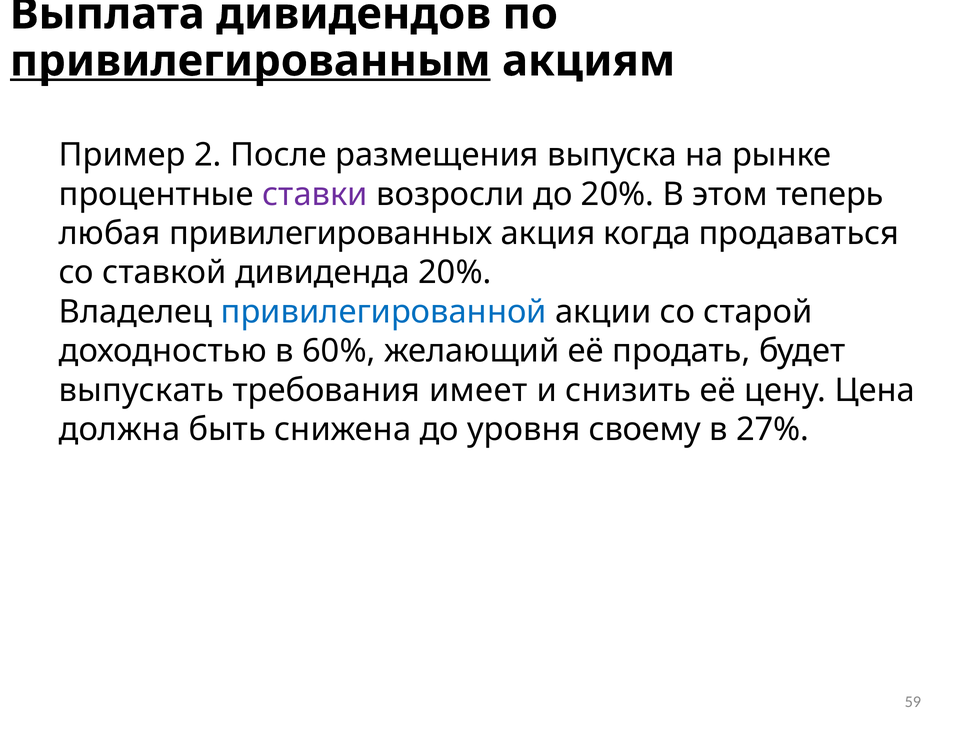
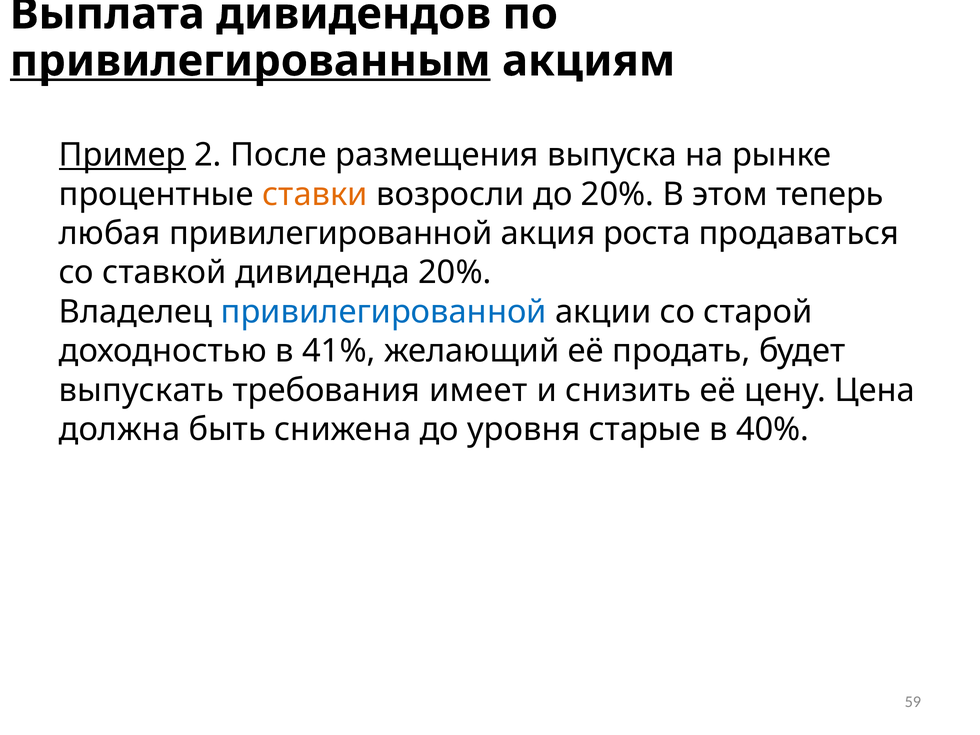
Пример underline: none -> present
ставки colour: purple -> orange
любая привилегированных: привилегированных -> привилегированной
когда: когда -> роста
60%: 60% -> 41%
своему: своему -> старые
27%: 27% -> 40%
